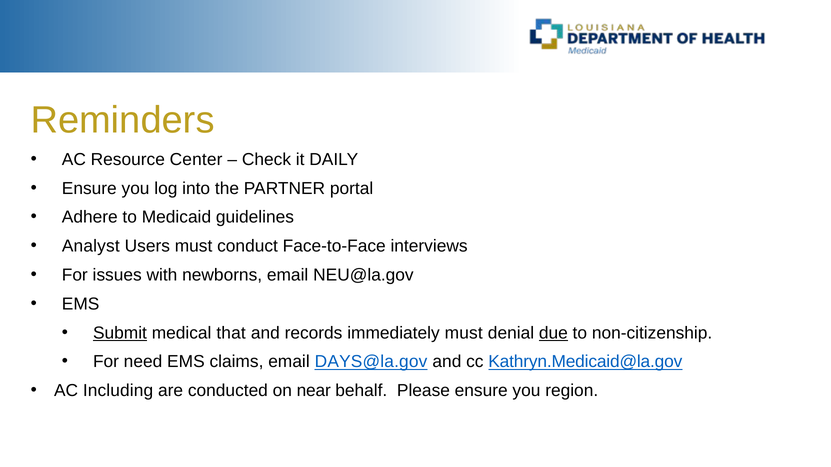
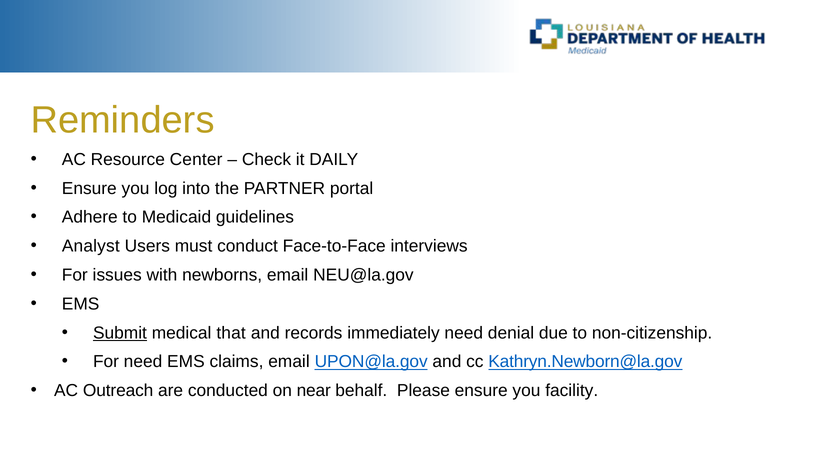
immediately must: must -> need
due underline: present -> none
DAYS@la.gov: DAYS@la.gov -> UPON@la.gov
Kathryn.Medicaid@la.gov: Kathryn.Medicaid@la.gov -> Kathryn.Newborn@la.gov
Including: Including -> Outreach
region: region -> facility
